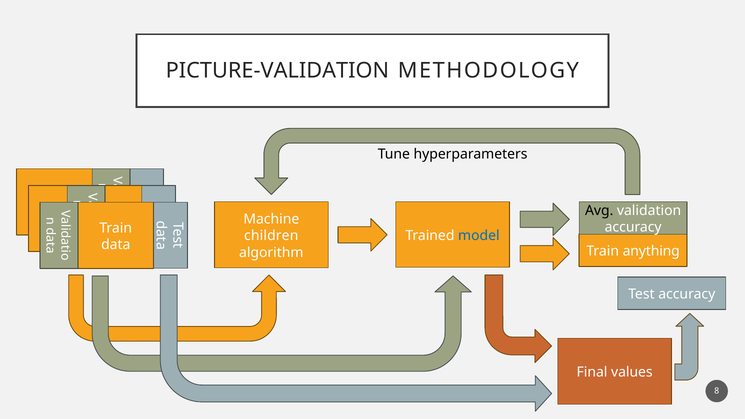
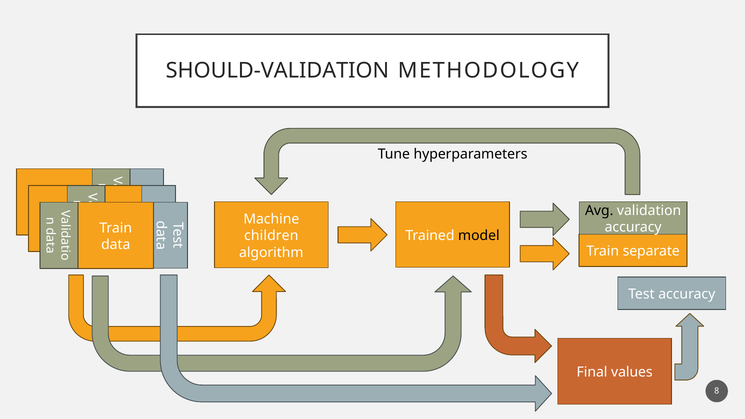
PICTURE-VALIDATION: PICTURE-VALIDATION -> SHOULD-VALIDATION
model colour: blue -> black
anything: anything -> separate
